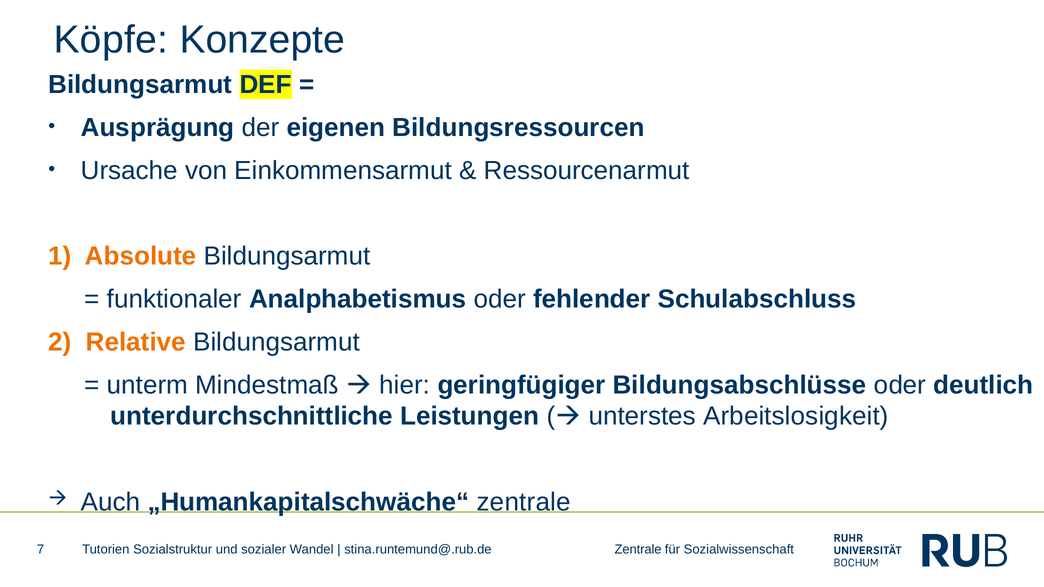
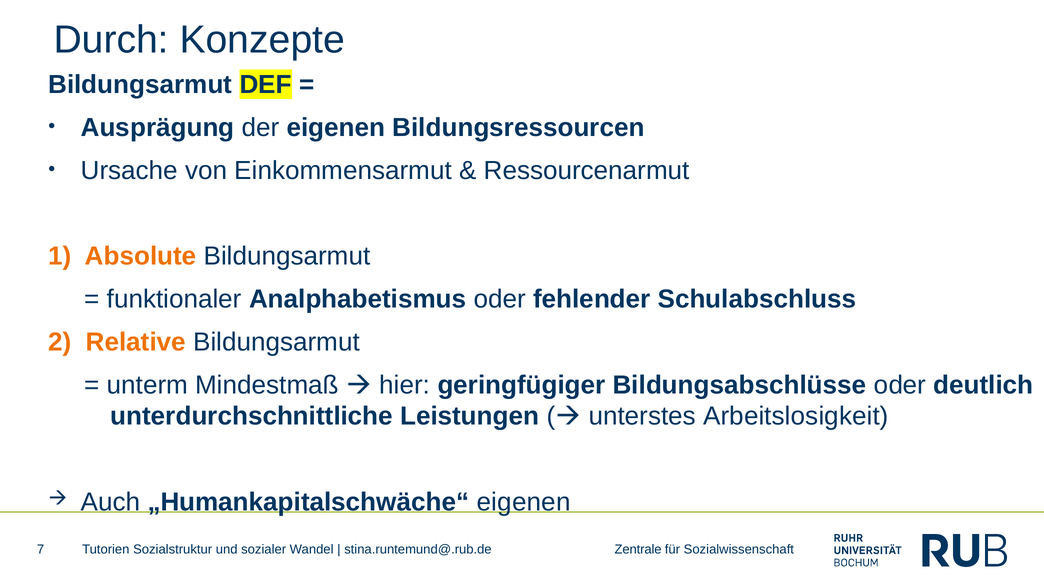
Köpfe: Köpfe -> Durch
„Humankapitalschwäche“ zentrale: zentrale -> eigenen
